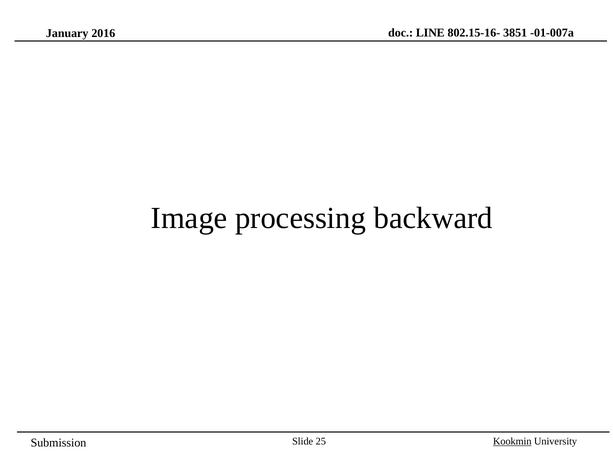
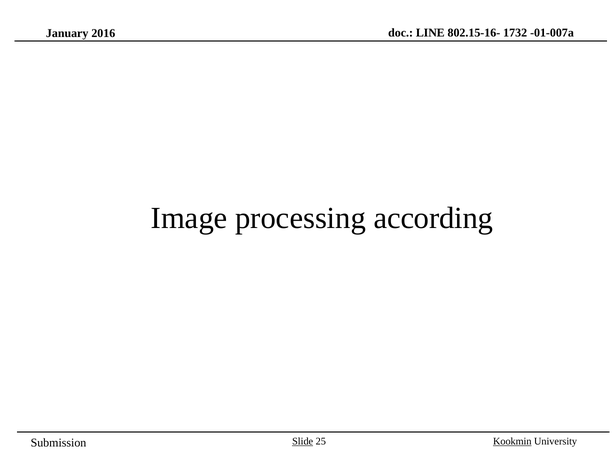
3851: 3851 -> 1732
backward: backward -> according
Slide underline: none -> present
